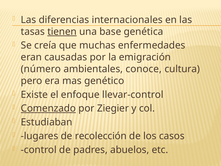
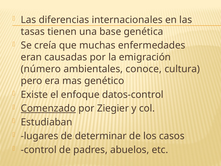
tienen underline: present -> none
llevar-control: llevar-control -> datos-control
recolección: recolección -> determinar
